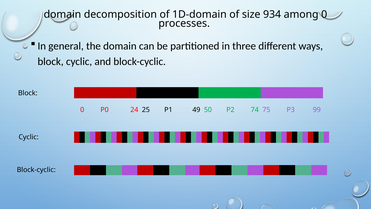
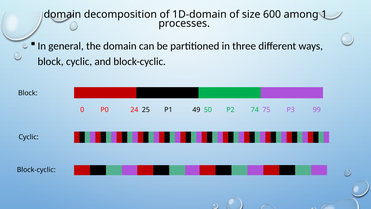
934: 934 -> 600
among 0: 0 -> 1
